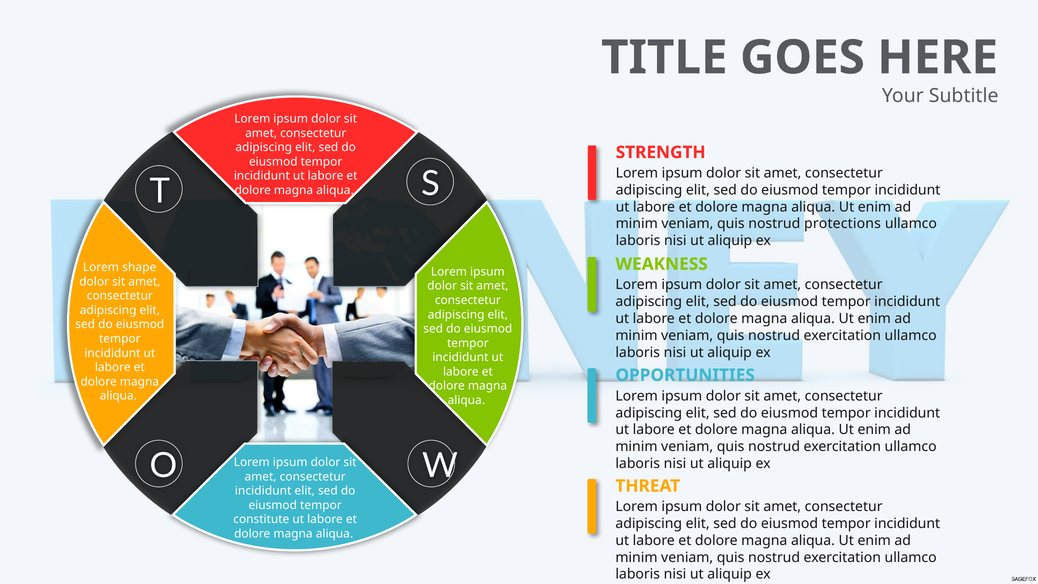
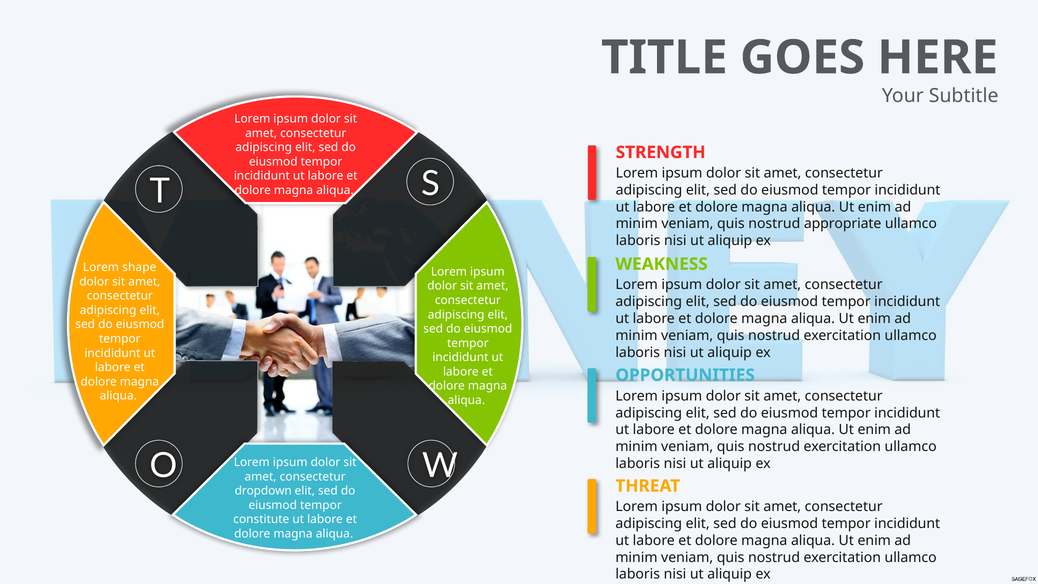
protections: protections -> appropriate
incididunt at (263, 491): incididunt -> dropdown
